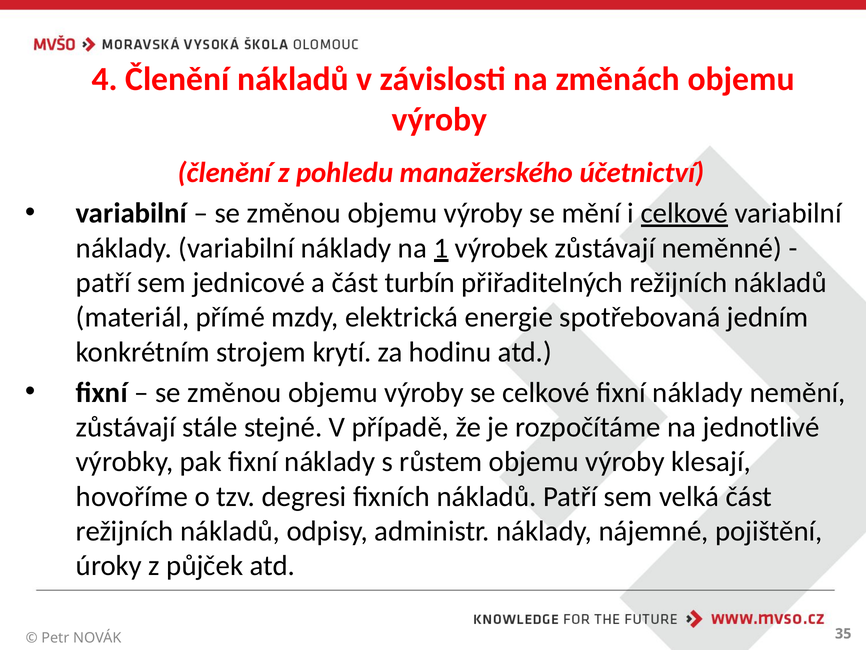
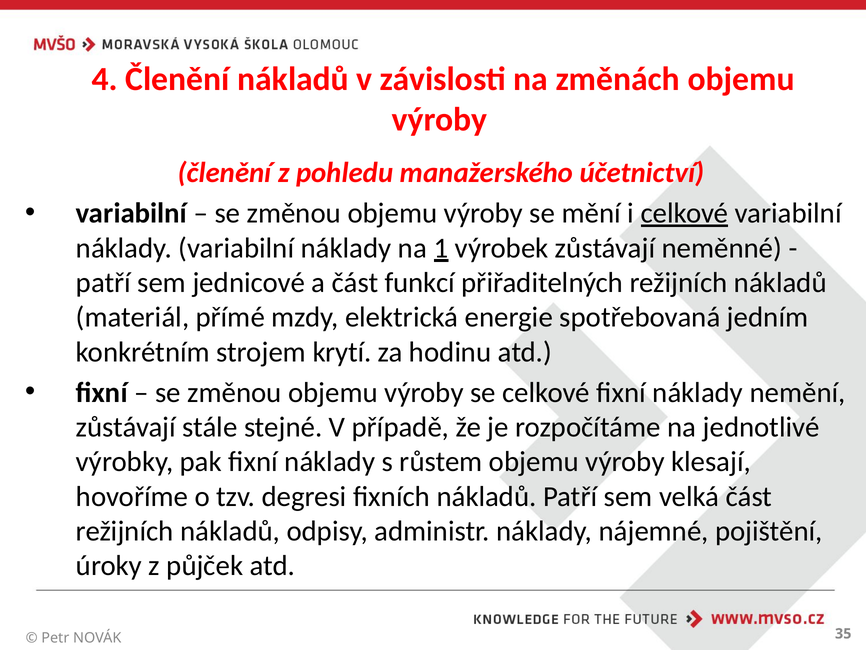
turbín: turbín -> funkcí
